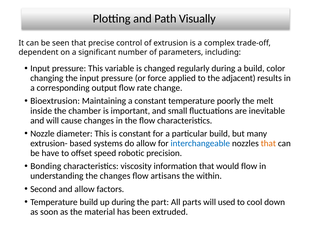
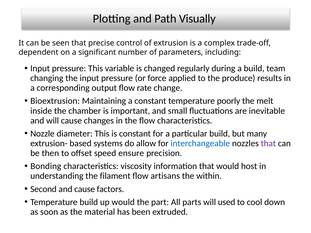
color: color -> team
adjacent: adjacent -> produce
that at (268, 144) colour: orange -> purple
have: have -> then
robotic: robotic -> ensure
would flow: flow -> host
the changes: changes -> filament
and allow: allow -> cause
up during: during -> would
